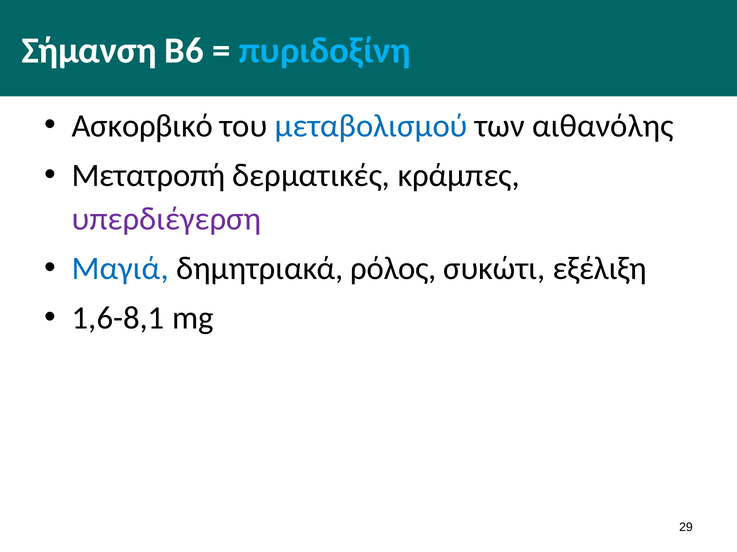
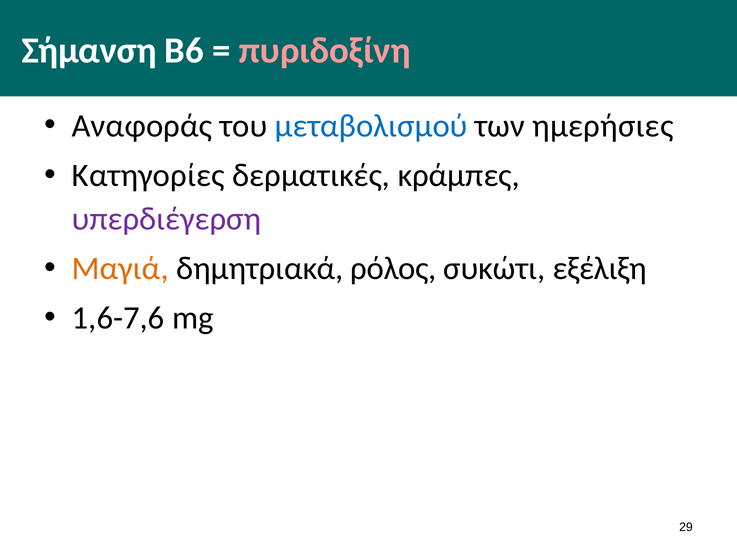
πυριδοξίνη colour: light blue -> pink
Ασκορβικό: Ασκορβικό -> Αναφοράς
αιθανόλης: αιθανόλης -> ημερήσιες
Μετατροπή: Μετατροπή -> Κατηγορίες
Μαγιά colour: blue -> orange
1,6-8,1: 1,6-8,1 -> 1,6-7,6
